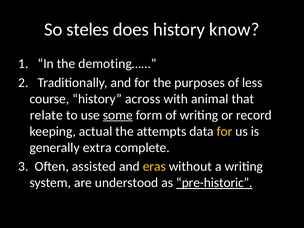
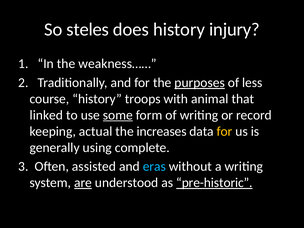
know: know -> injury
demoting……: demoting…… -> weakness……
purposes underline: none -> present
across: across -> troops
relate: relate -> linked
attempts: attempts -> increases
extra: extra -> using
eras colour: yellow -> light blue
are underline: none -> present
